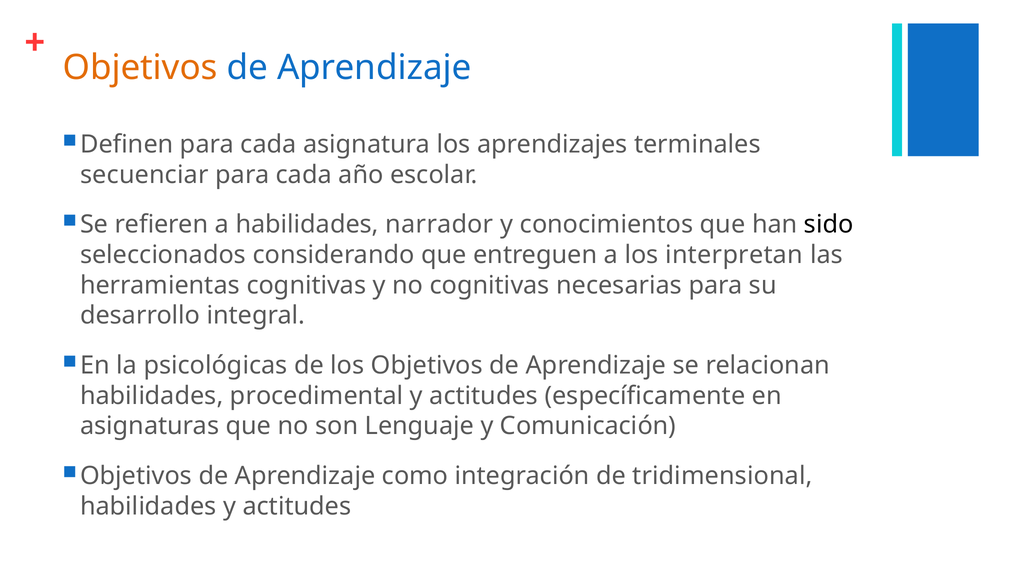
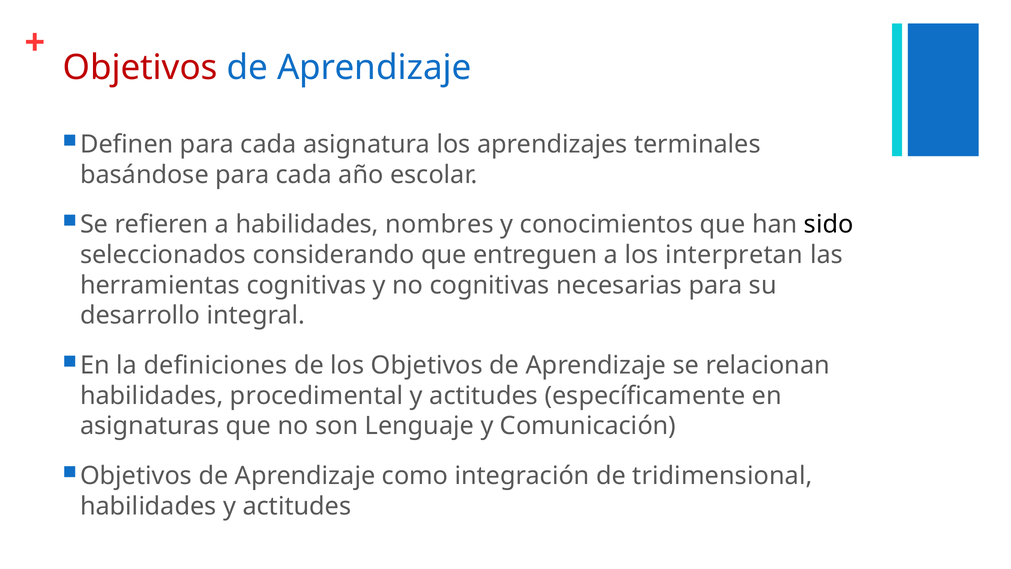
Objetivos at (140, 67) colour: orange -> red
secuenciar: secuenciar -> basándose
narrador: narrador -> nombres
psicológicas: psicológicas -> definiciones
